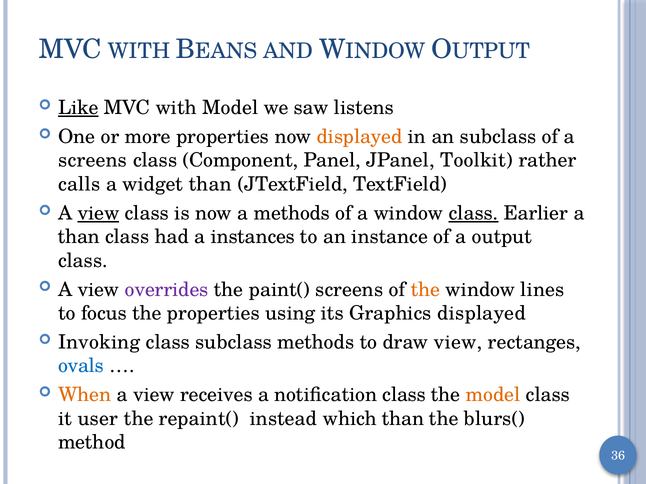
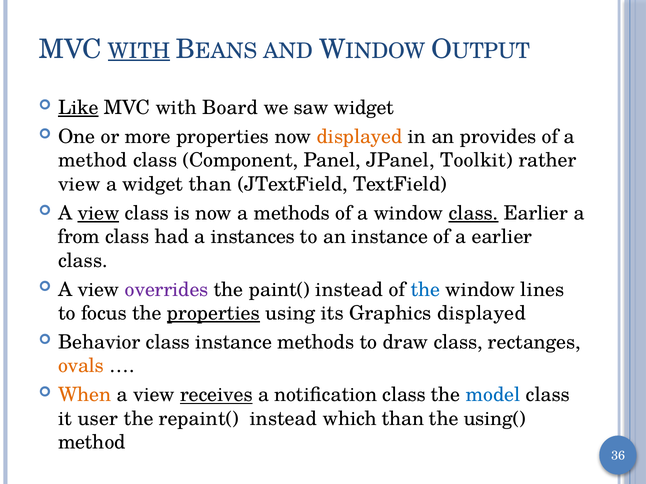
WITH at (139, 51) underline: none -> present
with Model: Model -> Board
saw listens: listens -> widget
an subclass: subclass -> provides
screens at (93, 161): screens -> method
calls at (79, 184): calls -> view
than at (79, 237): than -> from
a output: output -> earlier
paint( screens: screens -> instead
the at (425, 290) colour: orange -> blue
properties at (213, 314) underline: none -> present
Invoking: Invoking -> Behavior
class subclass: subclass -> instance
draw view: view -> class
ovals colour: blue -> orange
receives underline: none -> present
model at (493, 395) colour: orange -> blue
blurs(: blurs( -> using(
